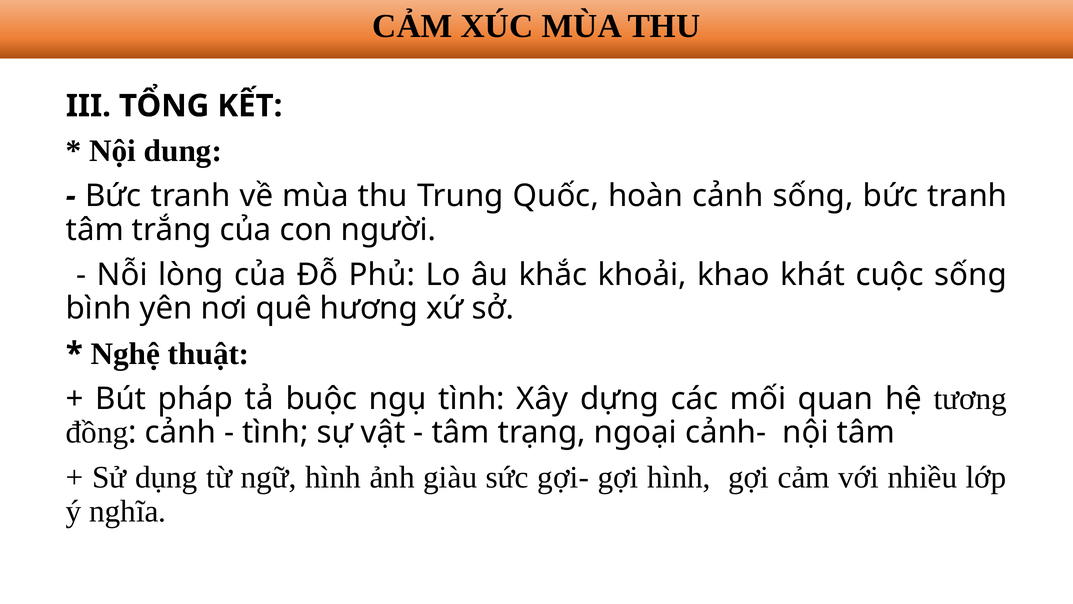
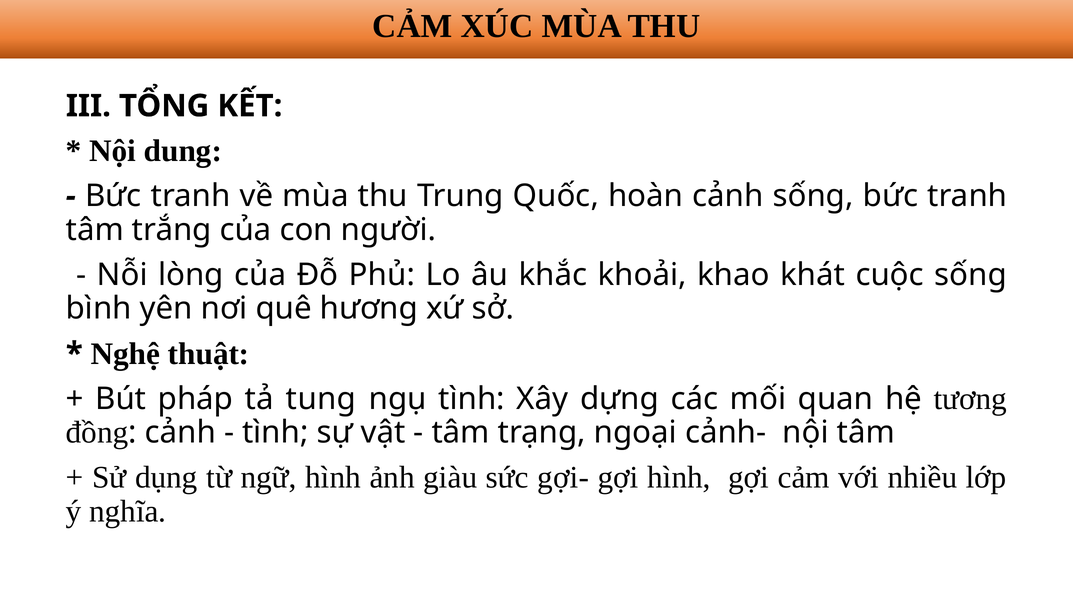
buộc: buộc -> tung
